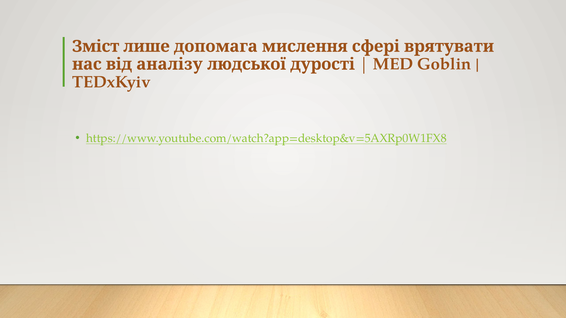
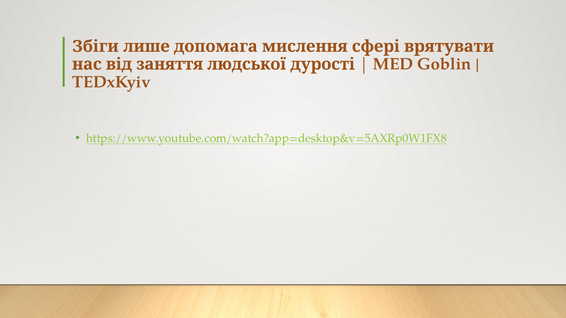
Зміст: Зміст -> Збіги
аналізу: аналізу -> заняття
